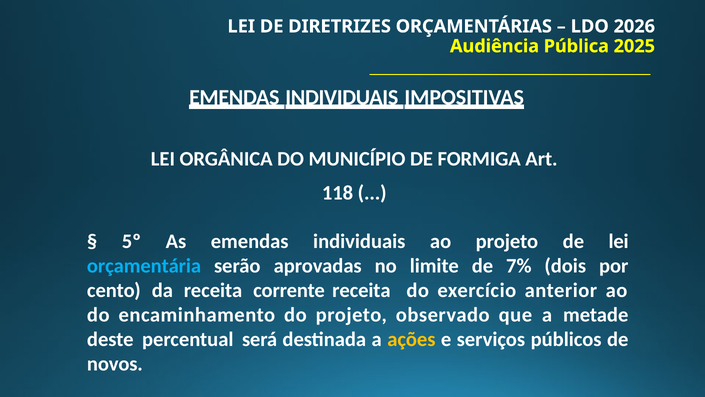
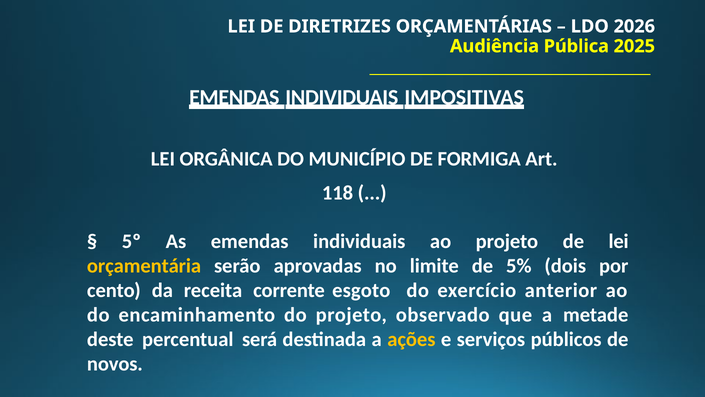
orçamentária colour: light blue -> yellow
7%: 7% -> 5%
corrente receita: receita -> esgoto
